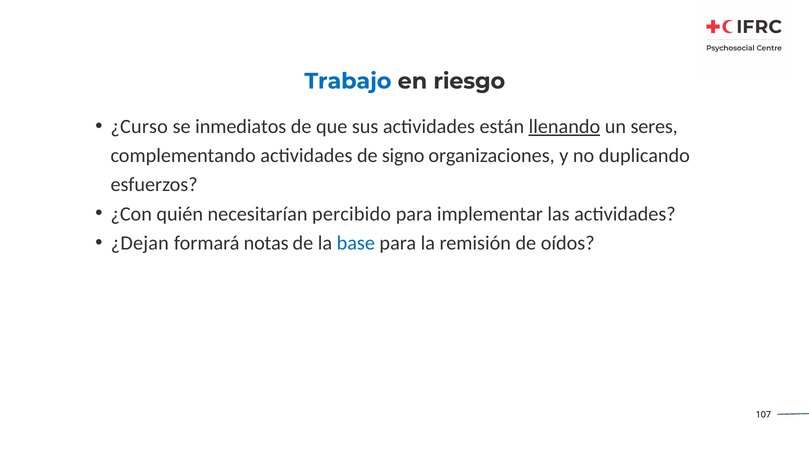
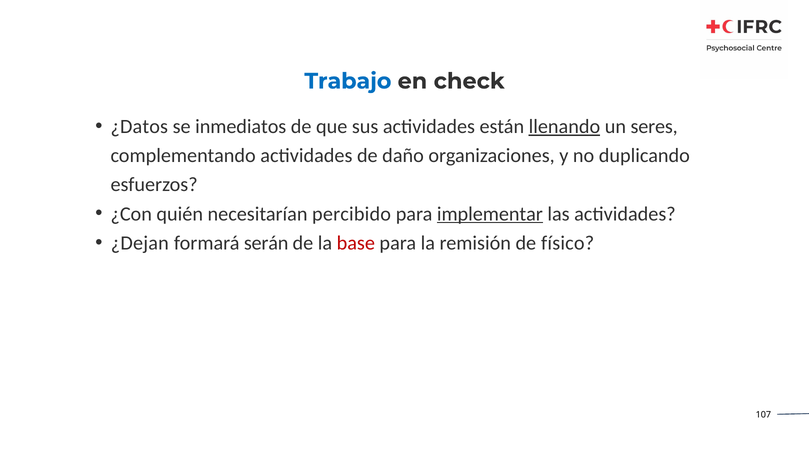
riesgo: riesgo -> check
¿Curso: ¿Curso -> ¿Datos
signo: signo -> daño
implementar underline: none -> present
notas: notas -> serán
base colour: blue -> red
oídos: oídos -> físico
